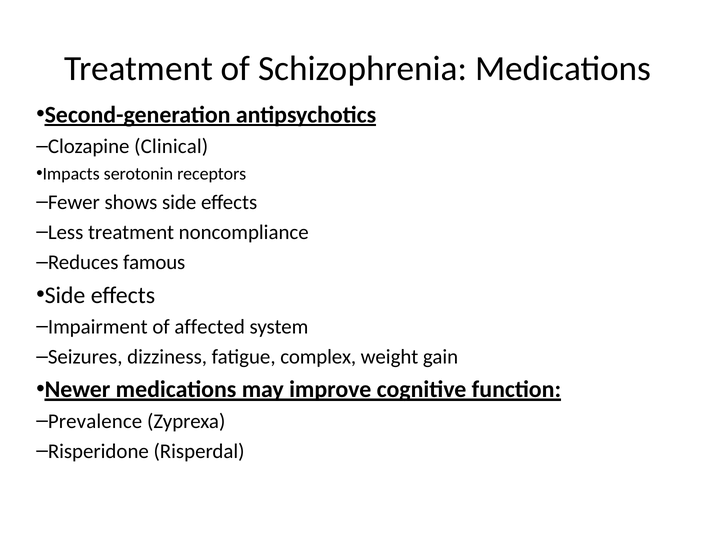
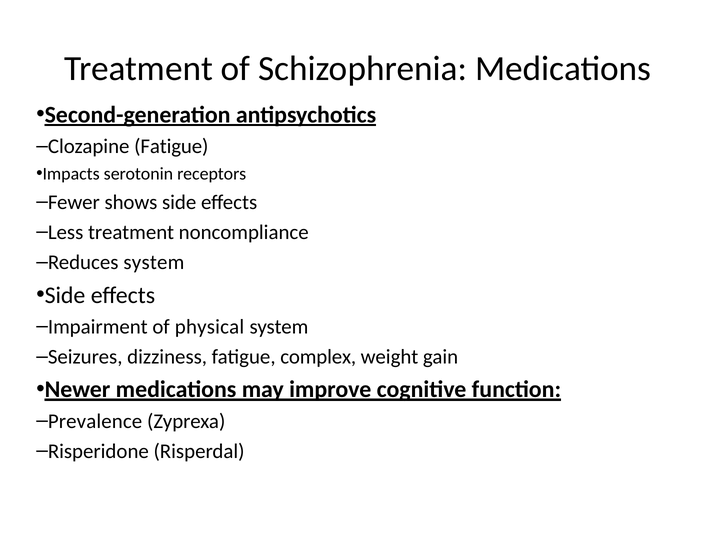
Clozapine Clinical: Clinical -> Fatigue
Reduces famous: famous -> system
affected: affected -> physical
